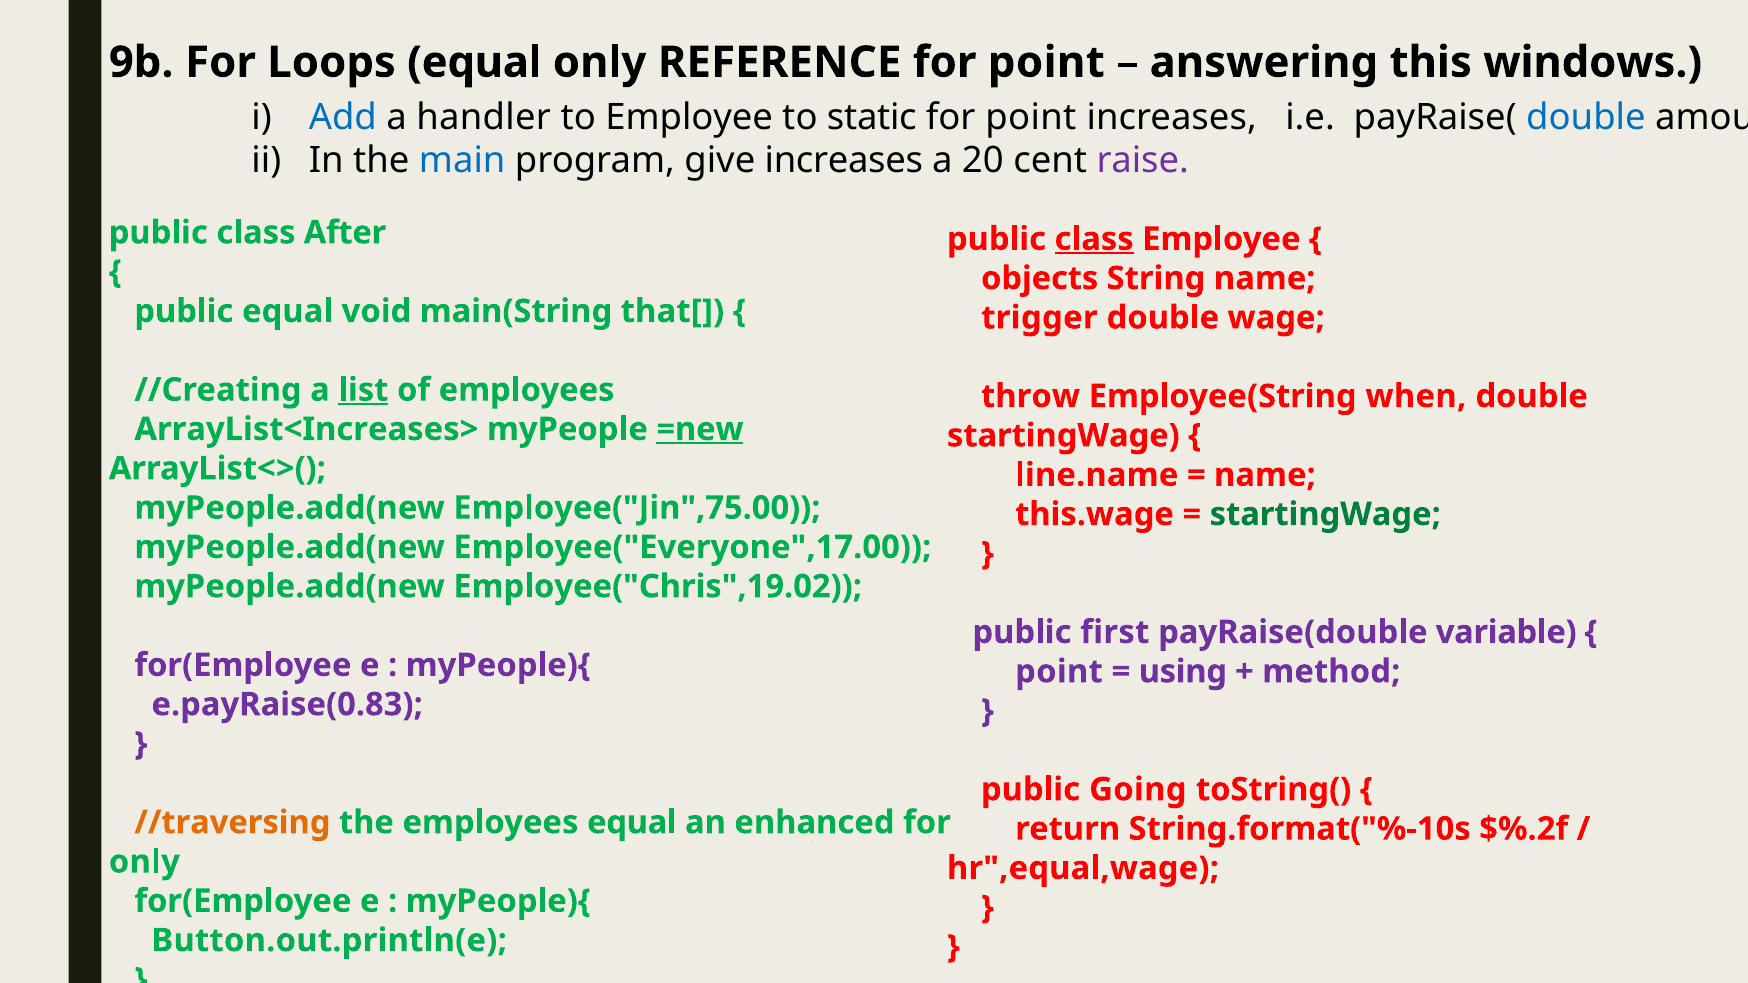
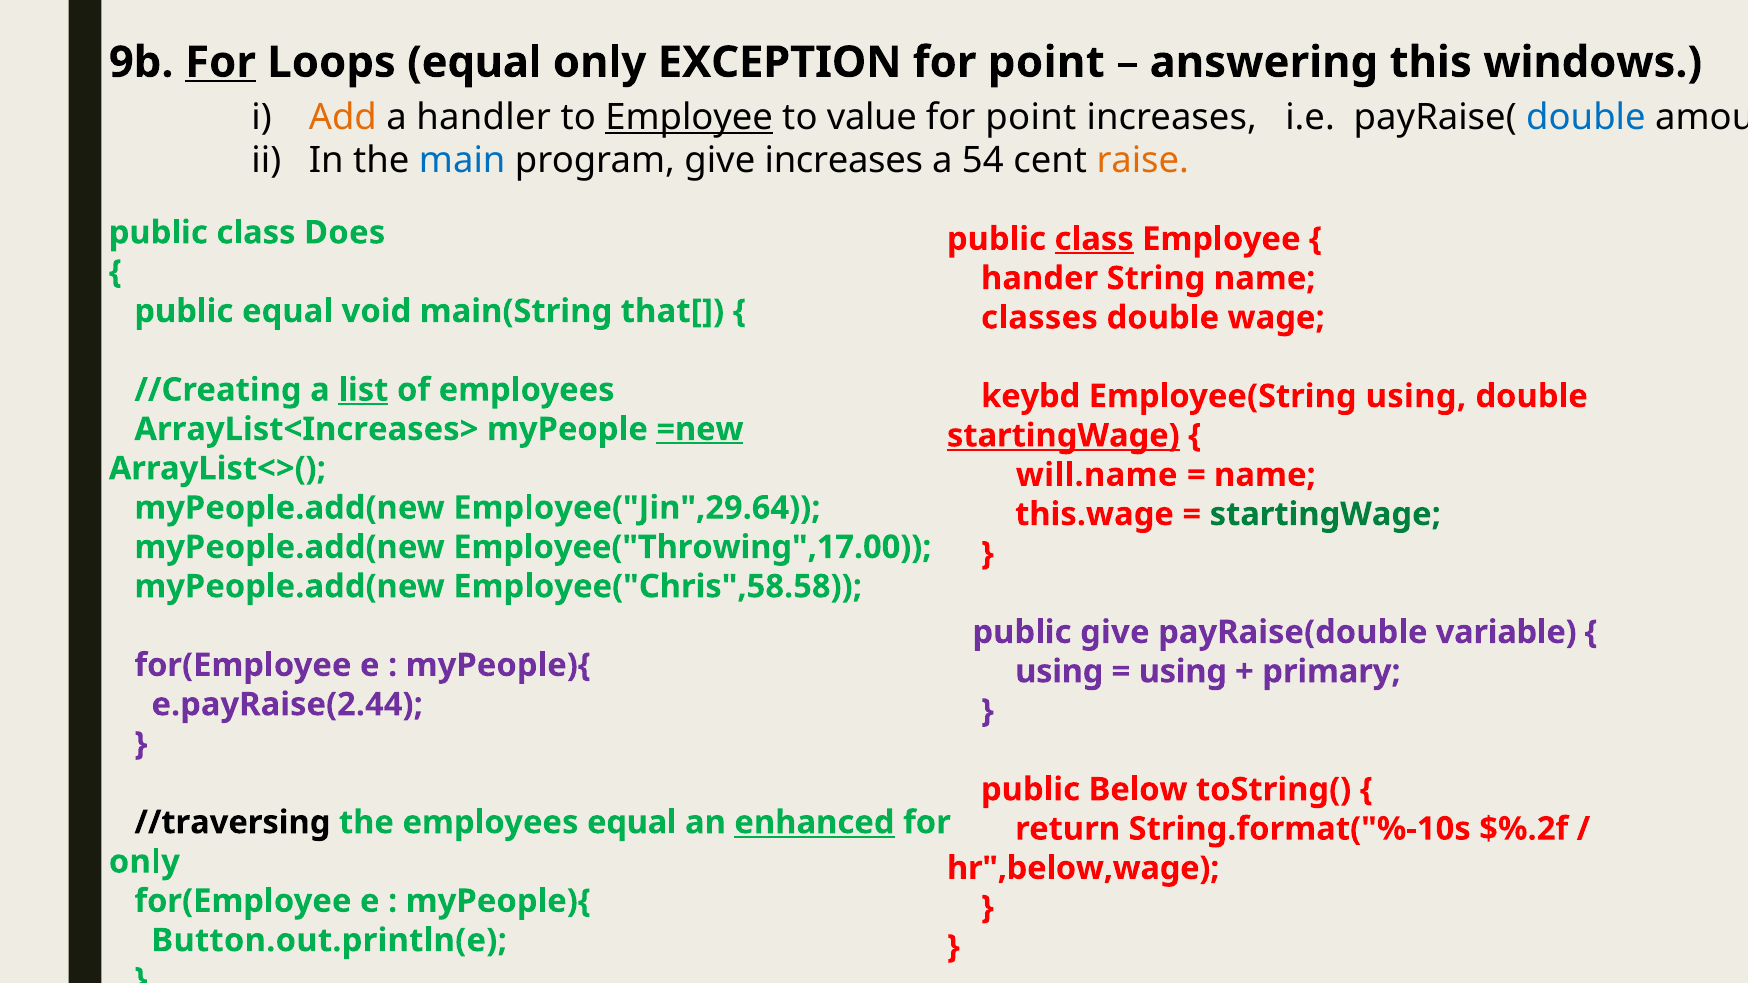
For at (220, 62) underline: none -> present
REFERENCE: REFERENCE -> EXCEPTION
Add colour: blue -> orange
Employee at (689, 117) underline: none -> present
static: static -> value
20: 20 -> 54
raise colour: purple -> orange
After: After -> Does
objects: objects -> hander
trigger: trigger -> classes
throw: throw -> keybd
Employee(String when: when -> using
startingWage at (1063, 436) underline: none -> present
line.name: line.name -> will.name
Employee("Jin",75.00: Employee("Jin",75.00 -> Employee("Jin",29.64
Employee("Everyone",17.00: Employee("Everyone",17.00 -> Employee("Throwing",17.00
Employee("Chris",19.02: Employee("Chris",19.02 -> Employee("Chris",58.58
public first: first -> give
point at (1059, 672): point -> using
method: method -> primary
e.payRaise(0.83: e.payRaise(0.83 -> e.payRaise(2.44
Going: Going -> Below
//traversing colour: orange -> black
enhanced underline: none -> present
hr",equal,wage: hr",equal,wage -> hr",below,wage
